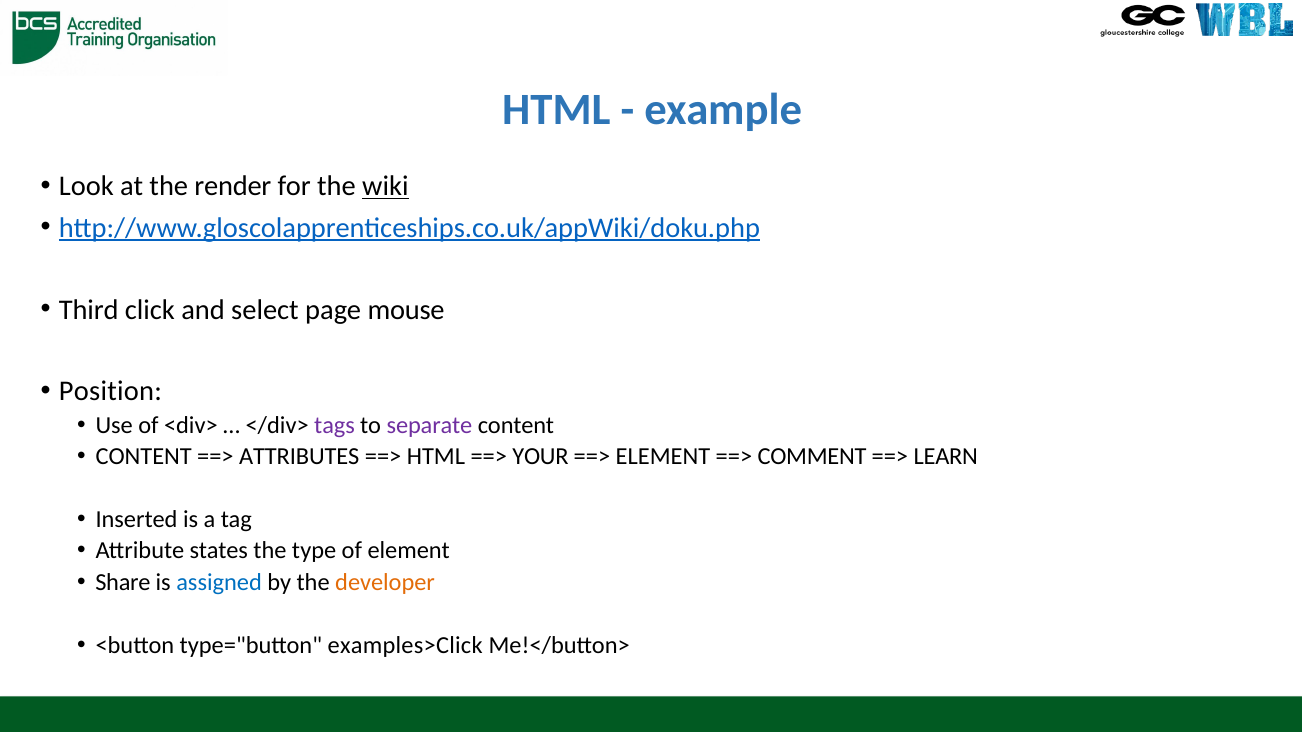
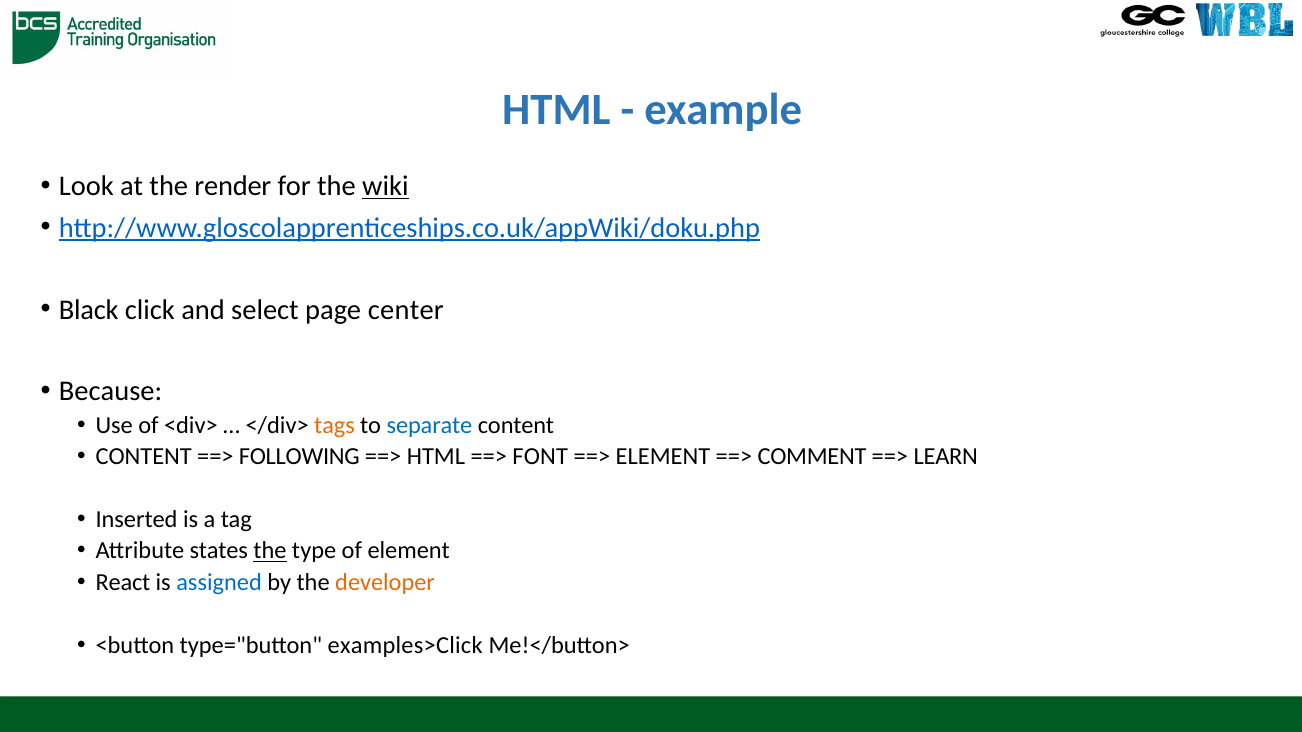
Third: Third -> Black
mouse: mouse -> center
Position: Position -> Because
tags colour: purple -> orange
separate colour: purple -> blue
ATTRIBUTES: ATTRIBUTES -> FOLLOWING
YOUR: YOUR -> FONT
the at (270, 551) underline: none -> present
Share: Share -> React
